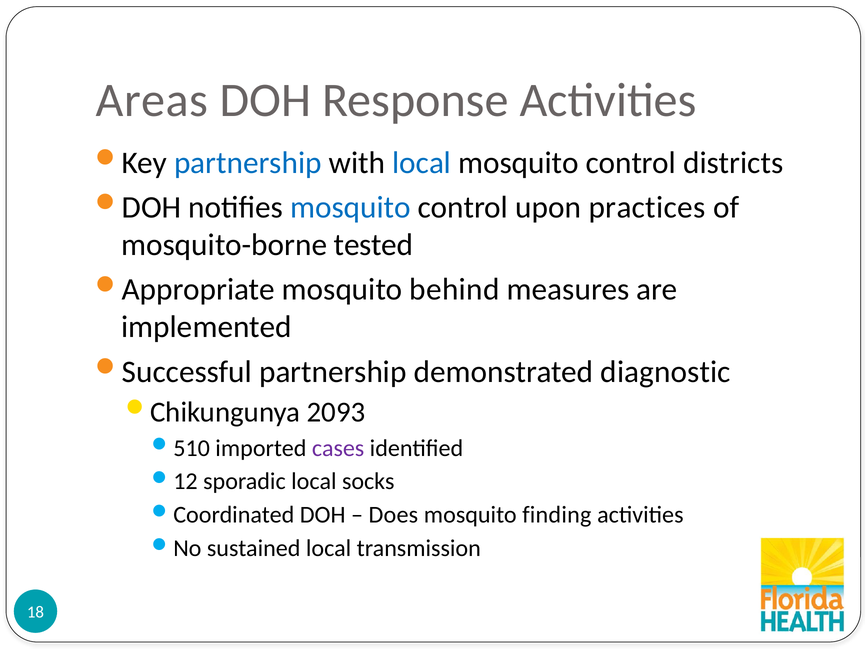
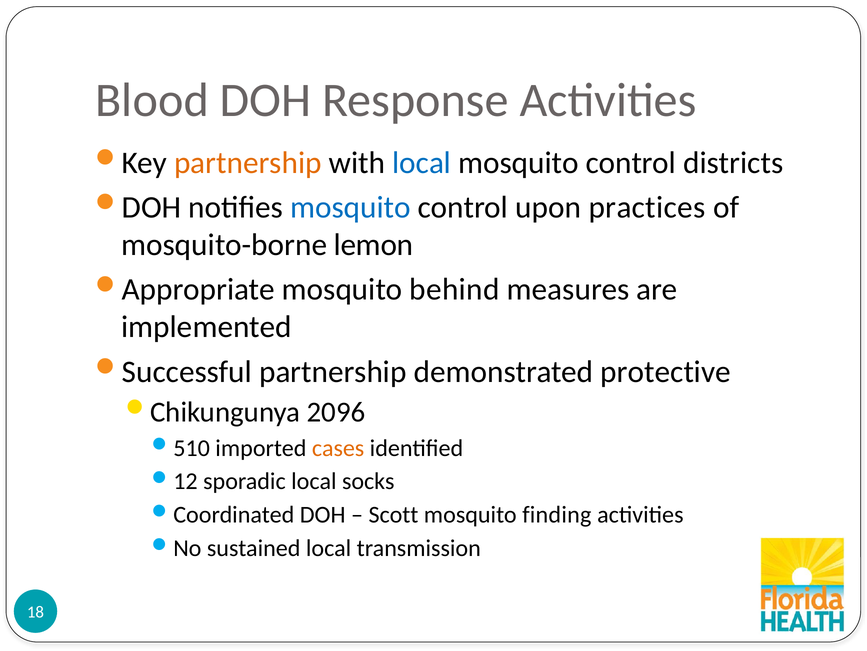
Areas: Areas -> Blood
partnership at (248, 163) colour: blue -> orange
tested: tested -> lemon
diagnostic: diagnostic -> protective
2093: 2093 -> 2096
cases colour: purple -> orange
Does: Does -> Scott
